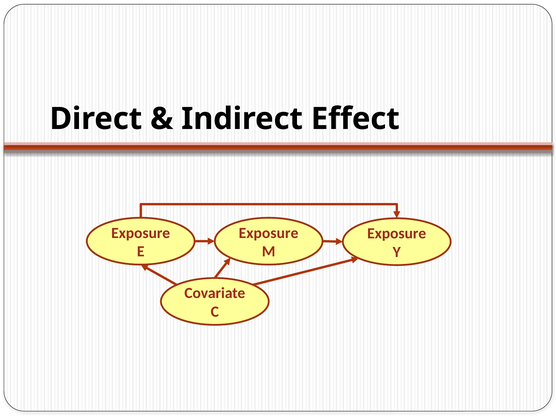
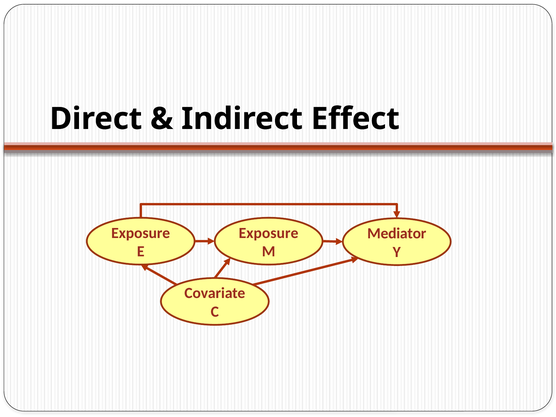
Exposure at (397, 233): Exposure -> Mediator
